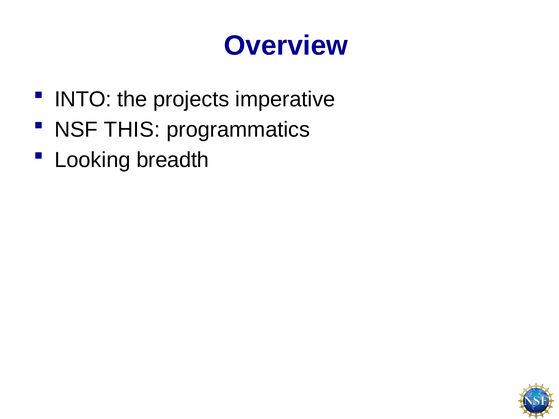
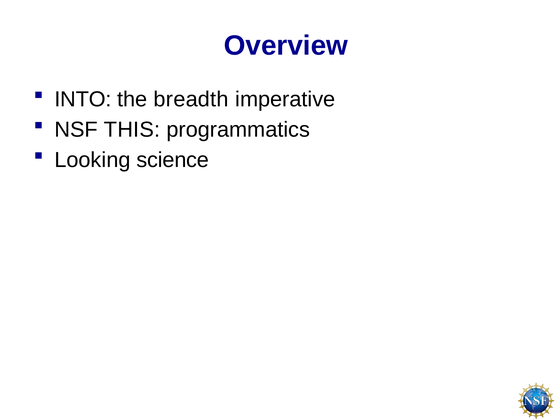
projects: projects -> breadth
breadth: breadth -> science
